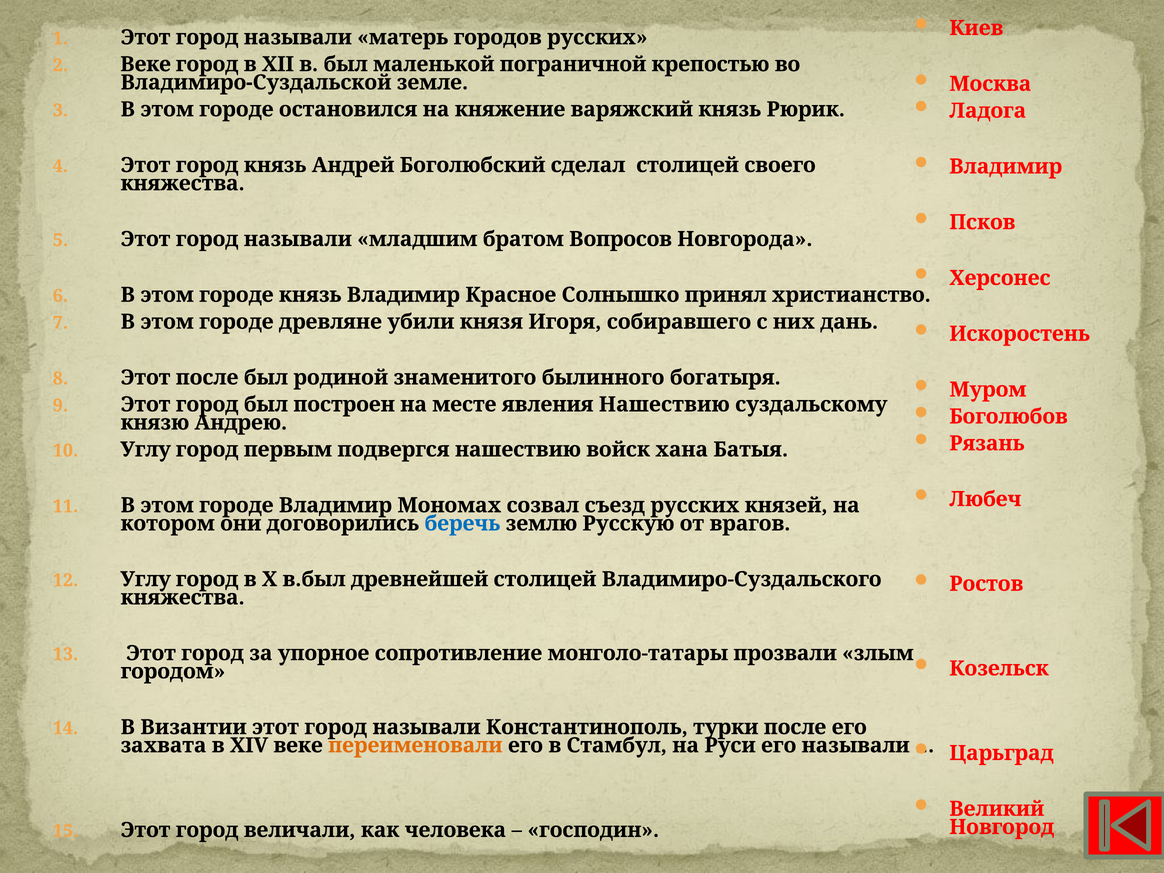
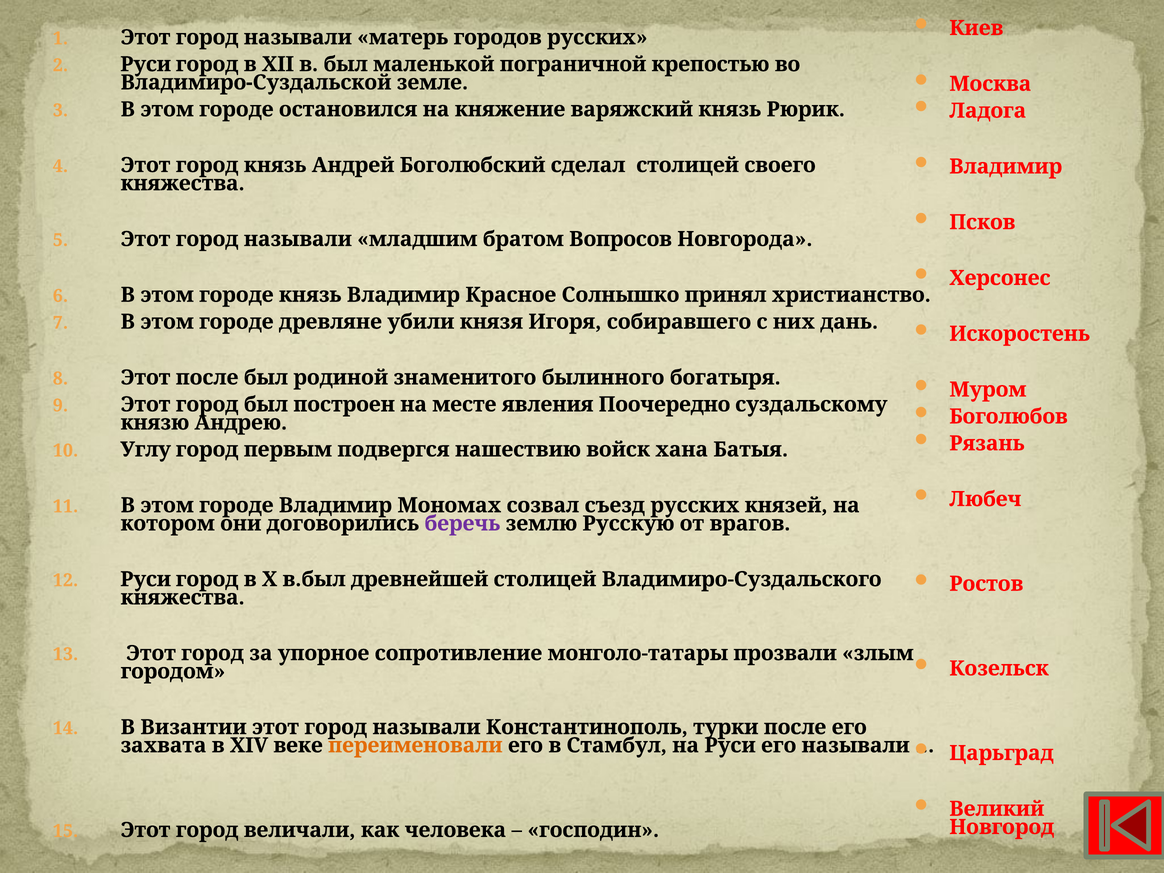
Веке at (146, 64): Веке -> Руси
явления Нашествию: Нашествию -> Поочередно
беречь colour: blue -> purple
Углу at (146, 579): Углу -> Руси
